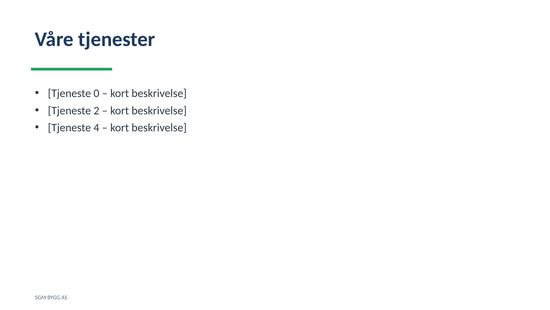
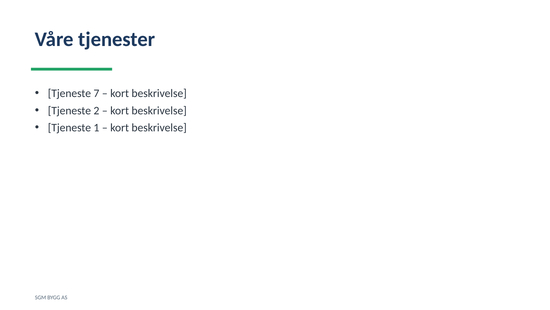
0: 0 -> 7
4: 4 -> 1
